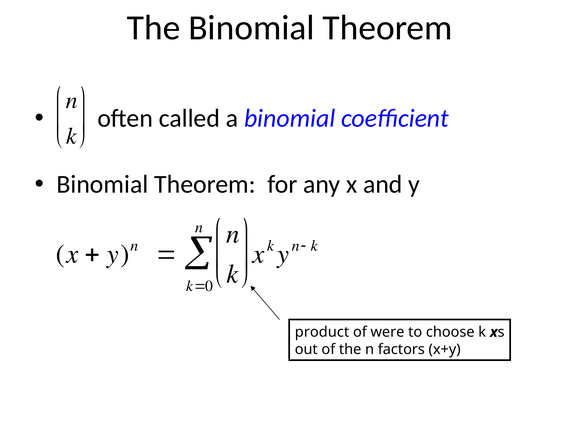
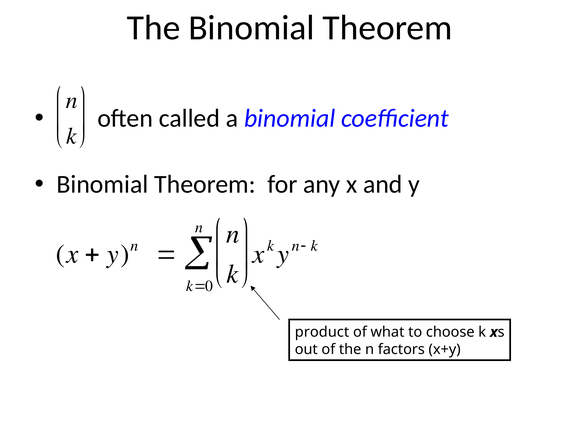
were: were -> what
